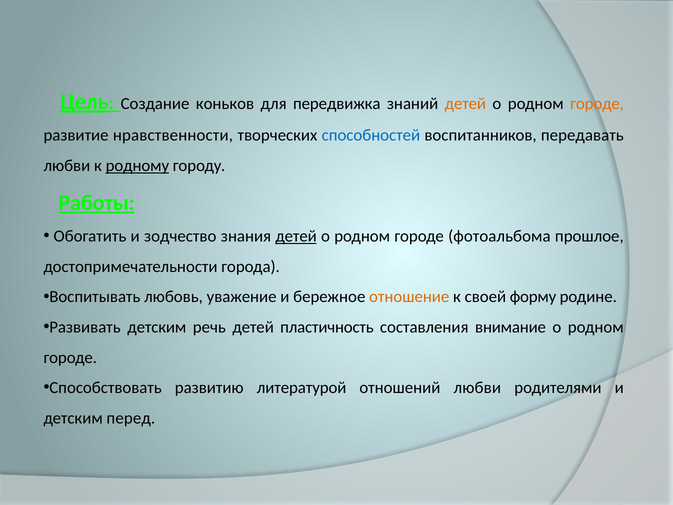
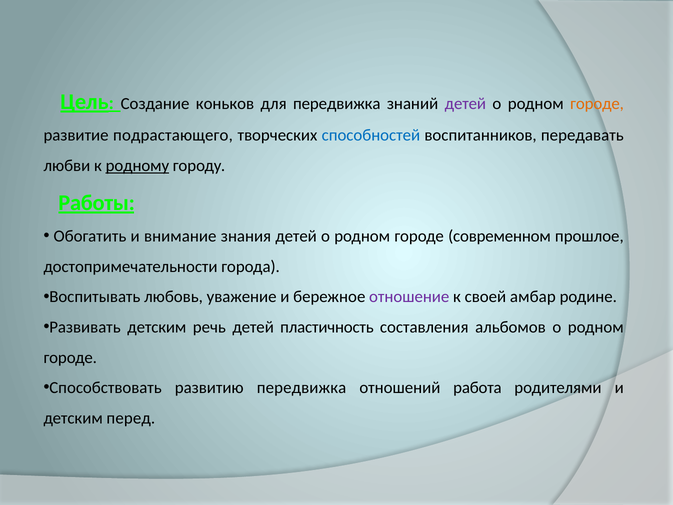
детей at (465, 104) colour: orange -> purple
нравственности: нравственности -> подрастающего
зодчество: зодчество -> внимание
детей at (296, 236) underline: present -> none
фотоальбома: фотоальбома -> современном
отношение colour: orange -> purple
форму: форму -> амбар
внимание: внимание -> альбомов
развитию литературой: литературой -> передвижка
отношений любви: любви -> работа
